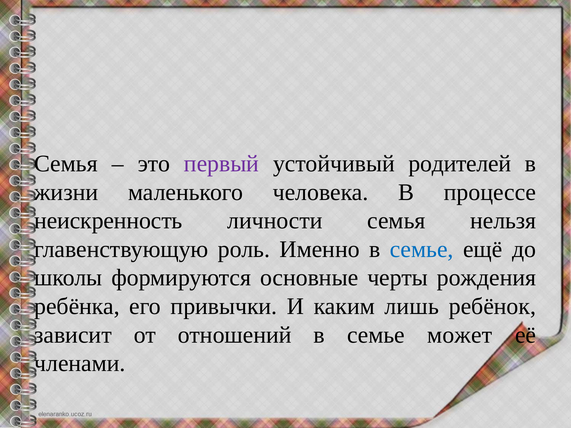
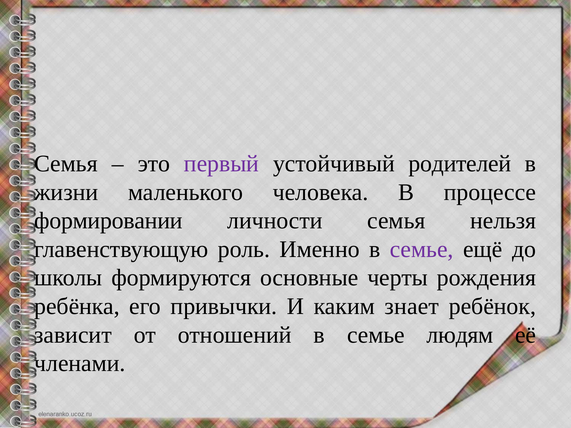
неискренность: неискренность -> формировании
семье at (422, 249) colour: blue -> purple
лишь: лишь -> знает
может: может -> людям
